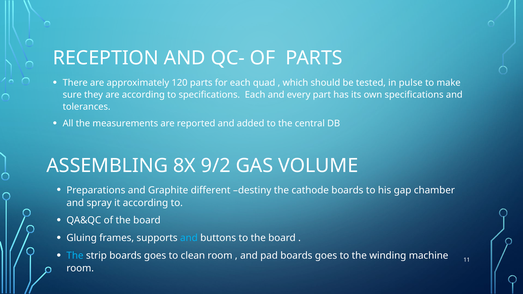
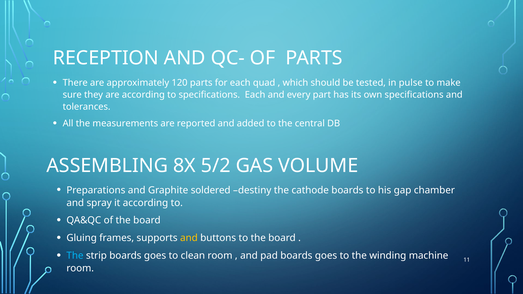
9/2: 9/2 -> 5/2
different: different -> soldered
and at (189, 238) colour: light blue -> yellow
